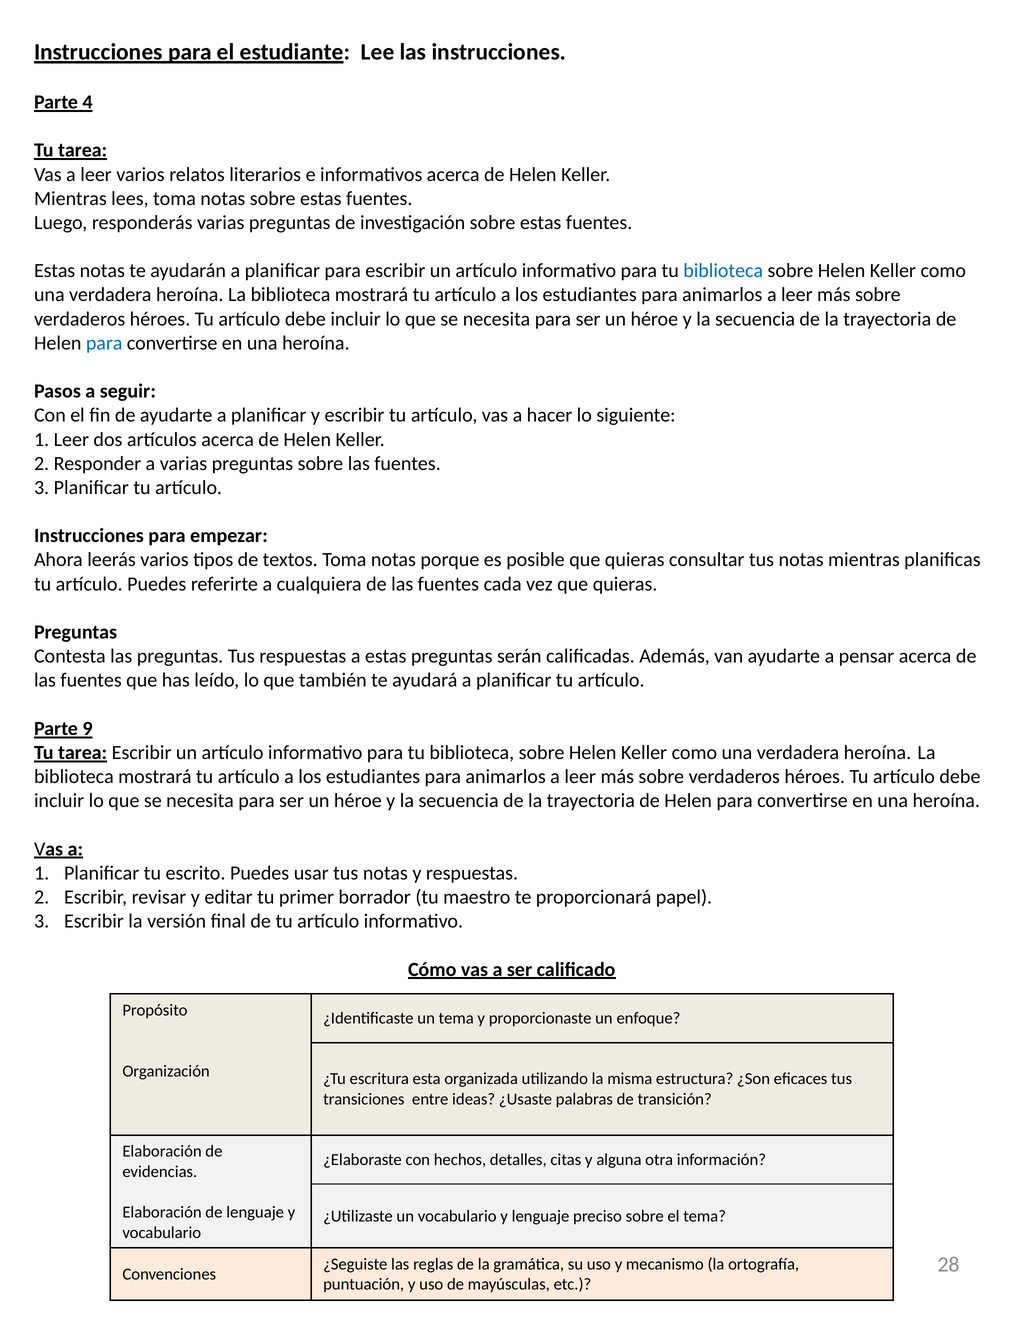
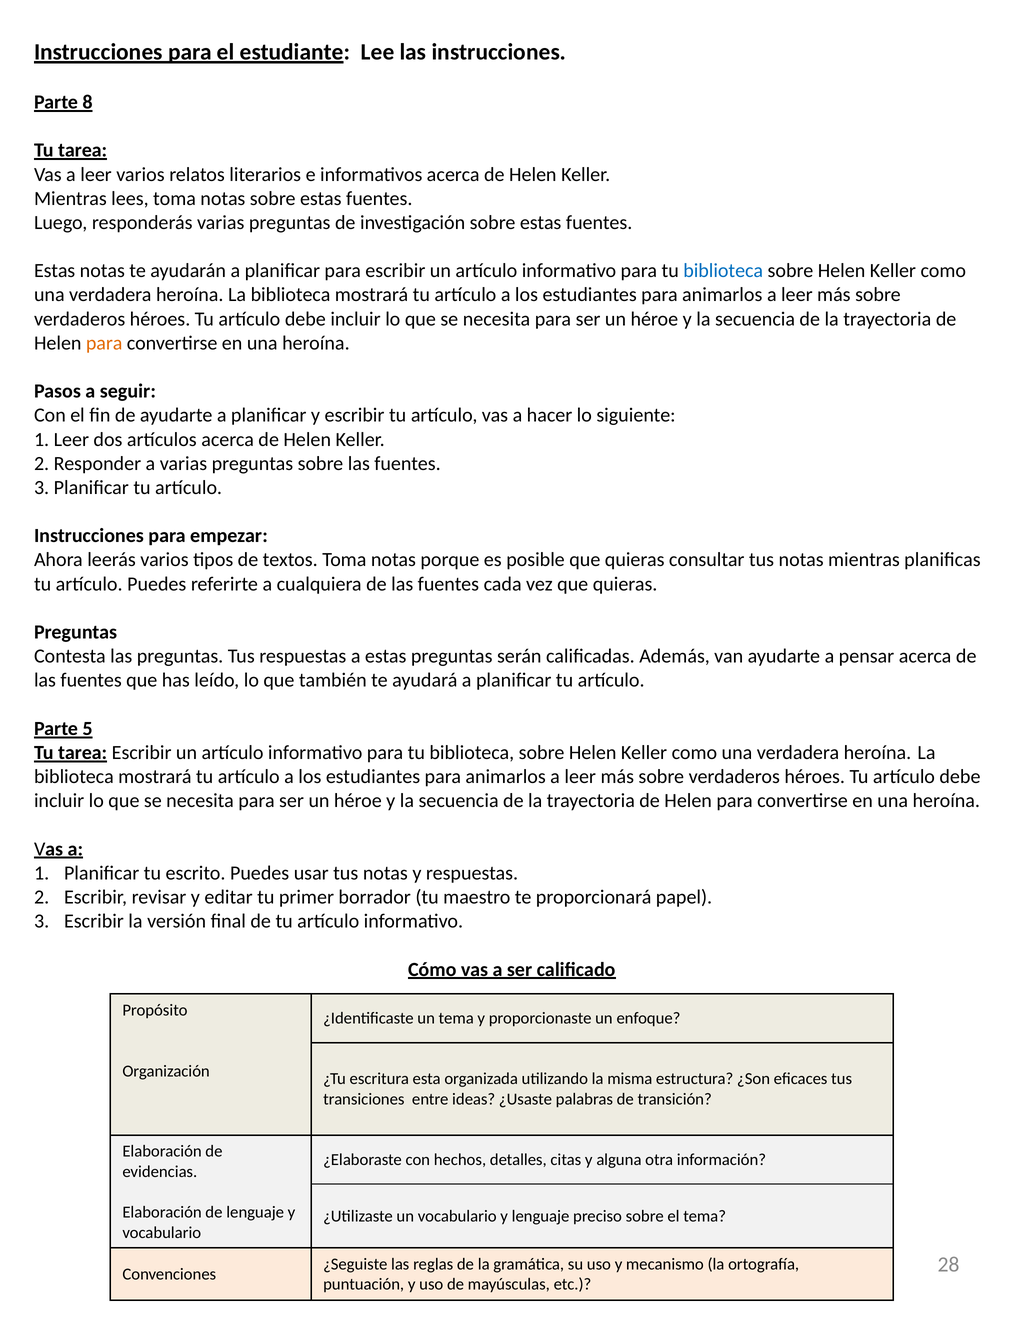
4: 4 -> 8
para at (104, 343) colour: blue -> orange
9: 9 -> 5
